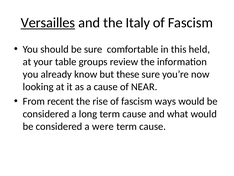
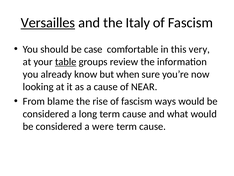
be sure: sure -> case
held: held -> very
table underline: none -> present
these: these -> when
recent: recent -> blame
